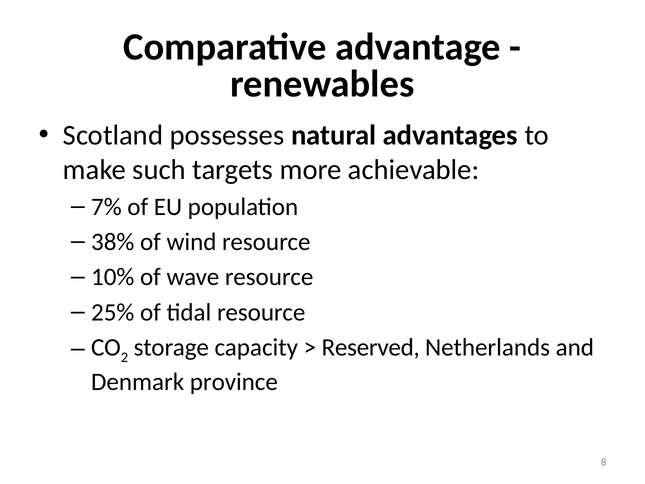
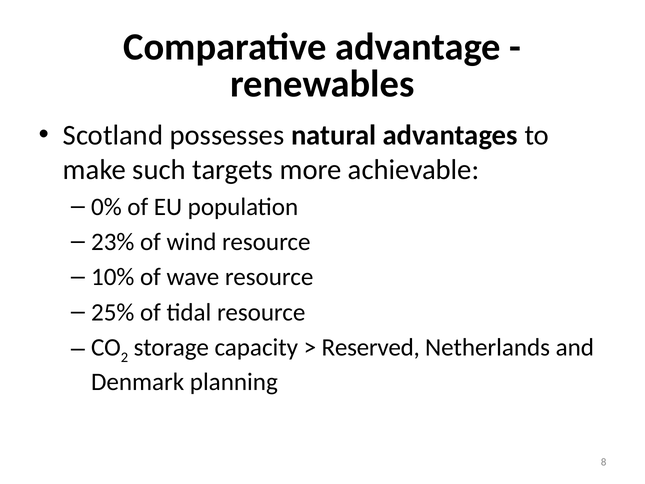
7%: 7% -> 0%
38%: 38% -> 23%
province: province -> planning
